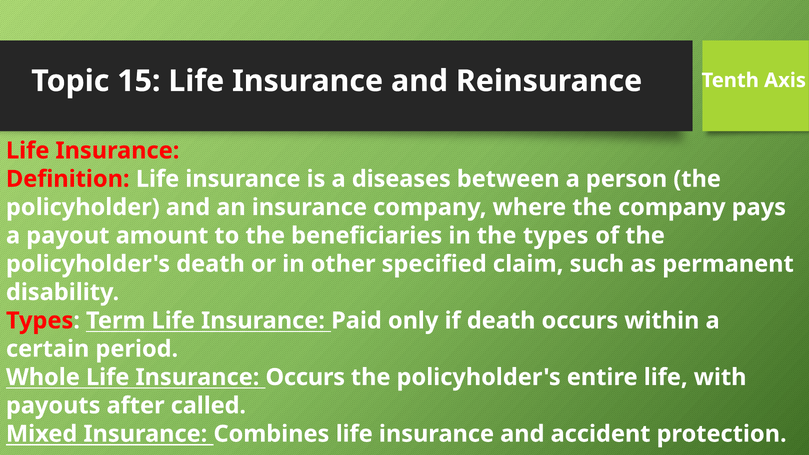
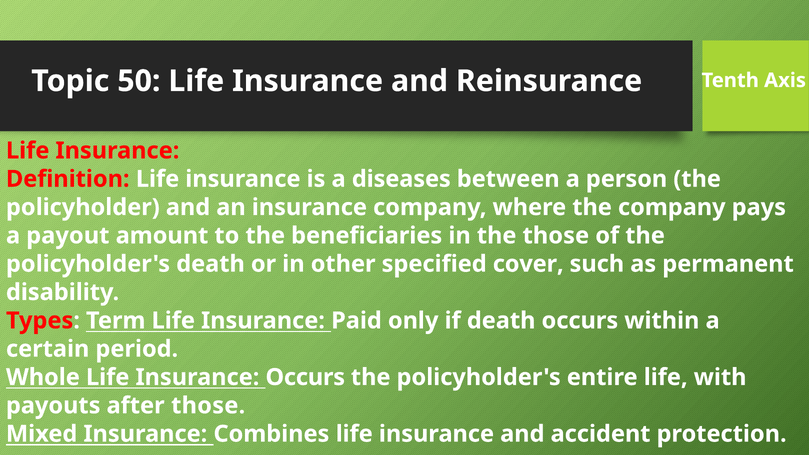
15: 15 -> 50
the types: types -> those
claim: claim -> cover
after called: called -> those
